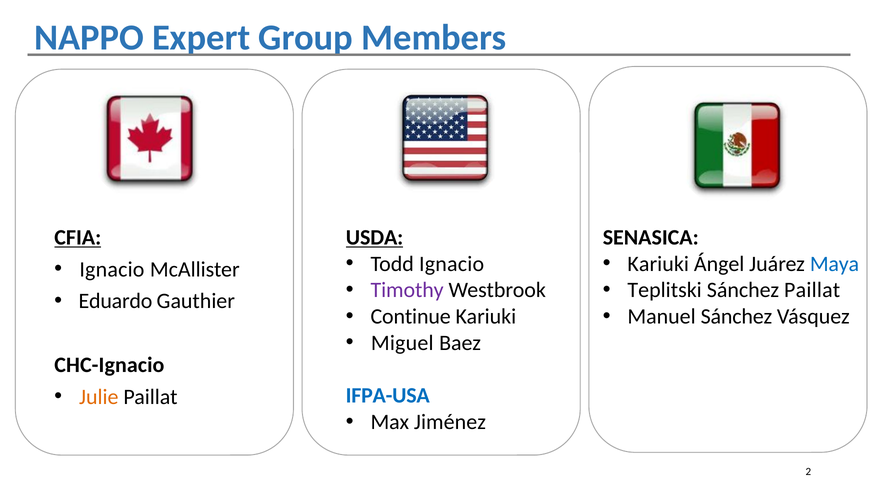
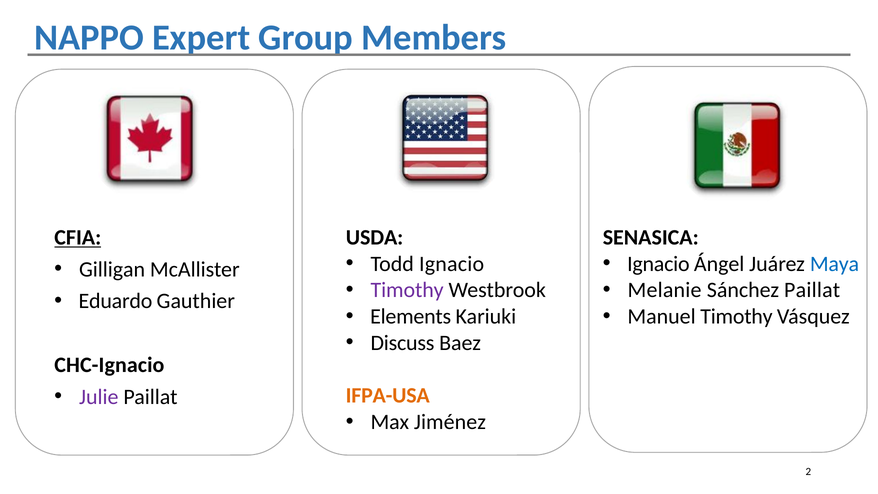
USDA underline: present -> none
Kariuki at (658, 264): Kariuki -> Ignacio
Ignacio at (112, 269): Ignacio -> Gilligan
Teplitski: Teplitski -> Melanie
Continue: Continue -> Elements
Manuel Sánchez: Sánchez -> Timothy
Miguel: Miguel -> Discuss
Julie colour: orange -> purple
IFPA-USA colour: blue -> orange
